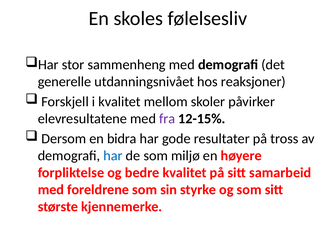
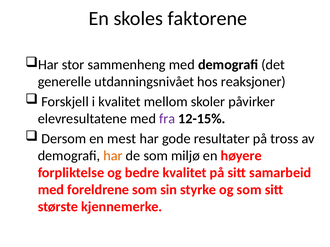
følelsesliv: følelsesliv -> faktorene
bidra: bidra -> mest
har at (113, 156) colour: blue -> orange
